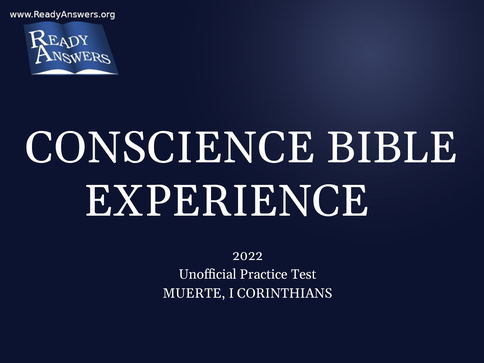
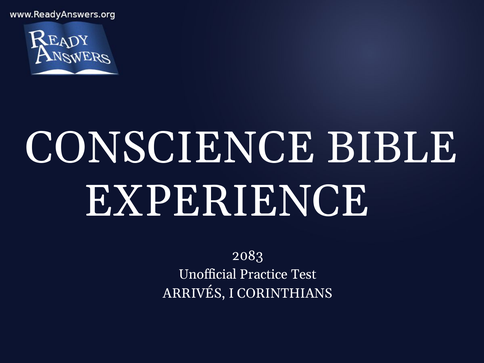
2022: 2022 -> 2083
MUERTE: MUERTE -> ARRIVÉS
